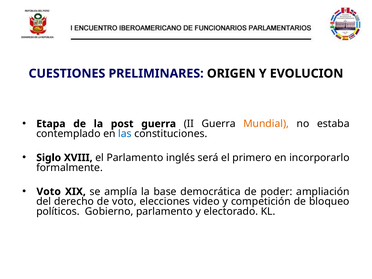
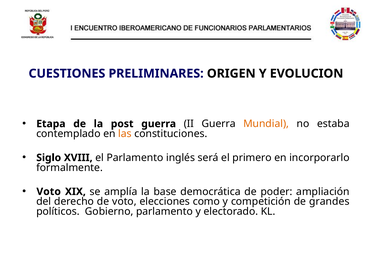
las colour: blue -> orange
video: video -> como
bloqueo: bloqueo -> grandes
